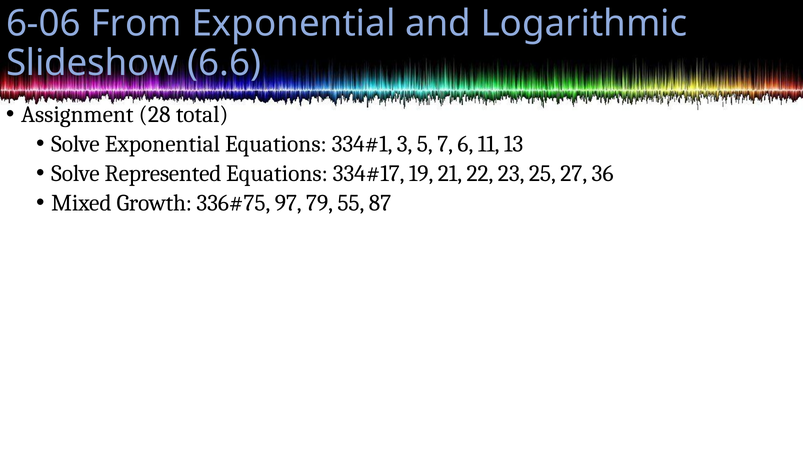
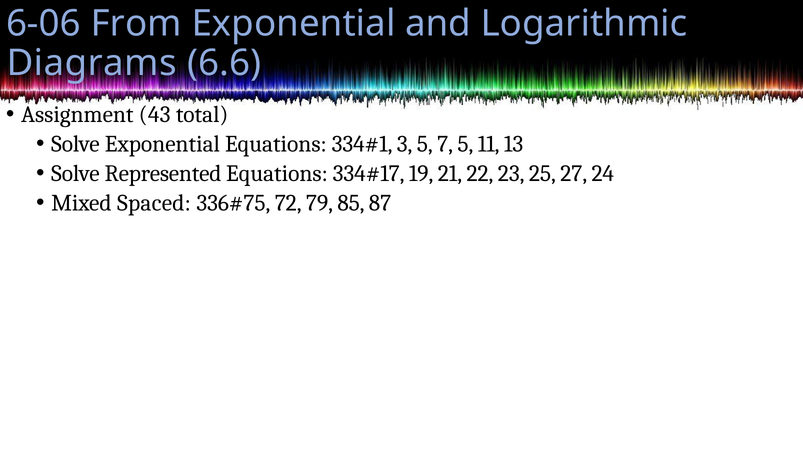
Slideshow: Slideshow -> Diagrams
28: 28 -> 43
7 6: 6 -> 5
36: 36 -> 24
Growth: Growth -> Spaced
97: 97 -> 72
55: 55 -> 85
